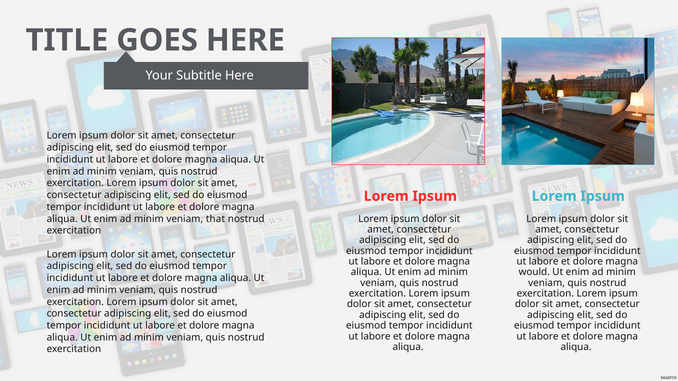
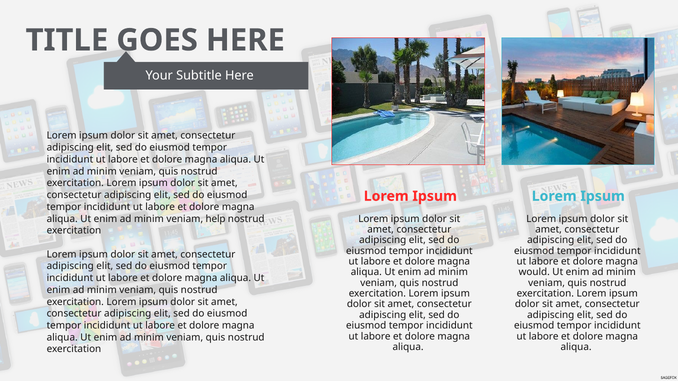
that: that -> help
